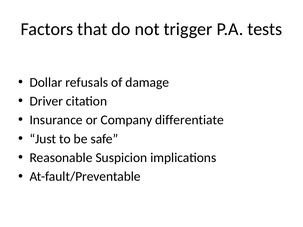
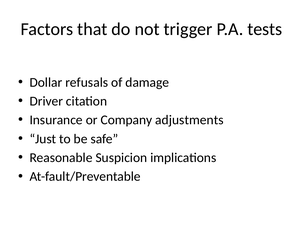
differentiate: differentiate -> adjustments
